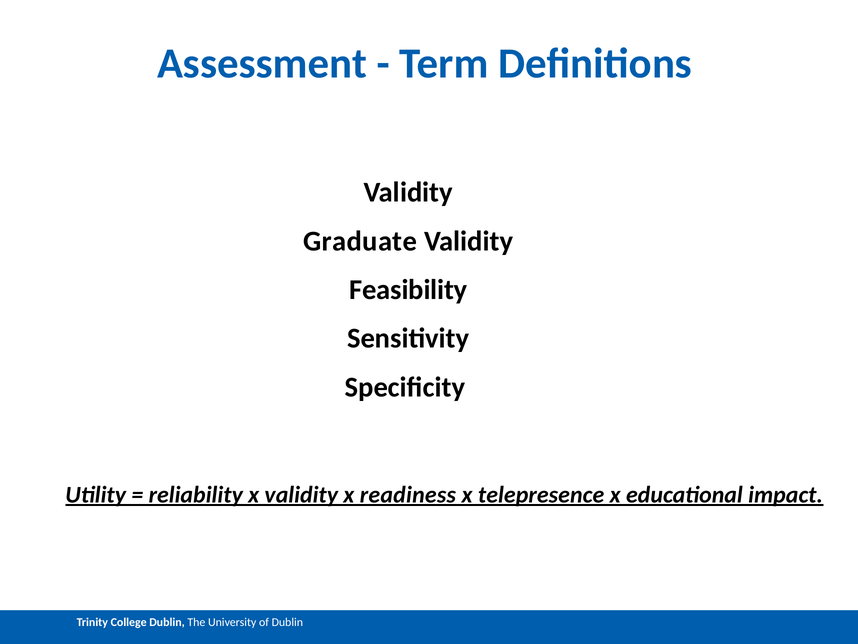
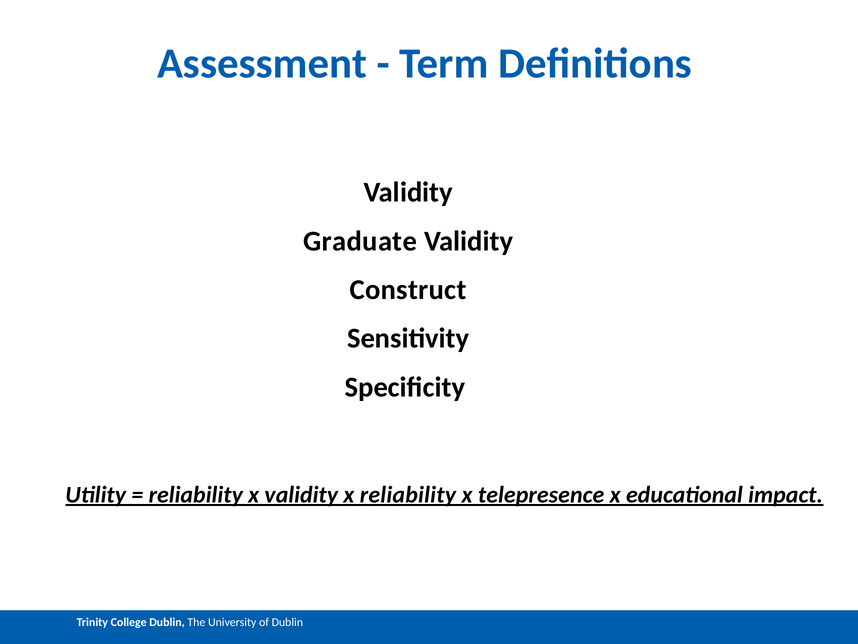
Feasibility: Feasibility -> Construct
x readiness: readiness -> reliability
